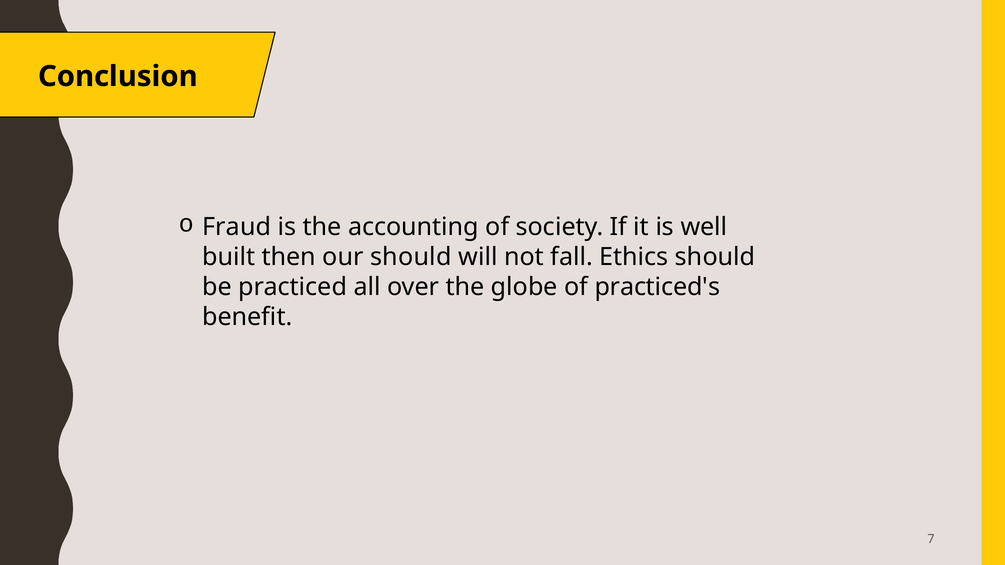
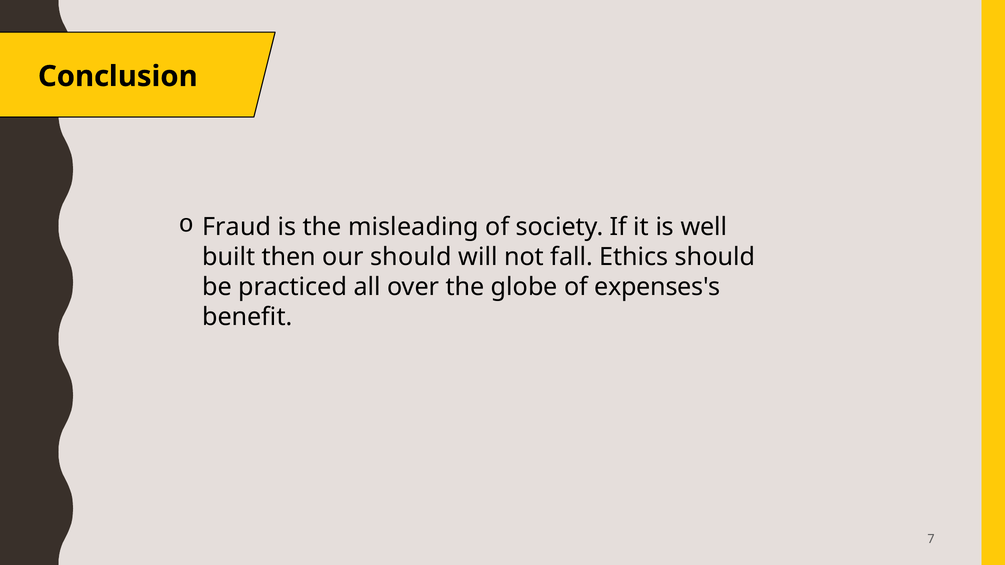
accounting: accounting -> misleading
practiced's: practiced's -> expenses's
